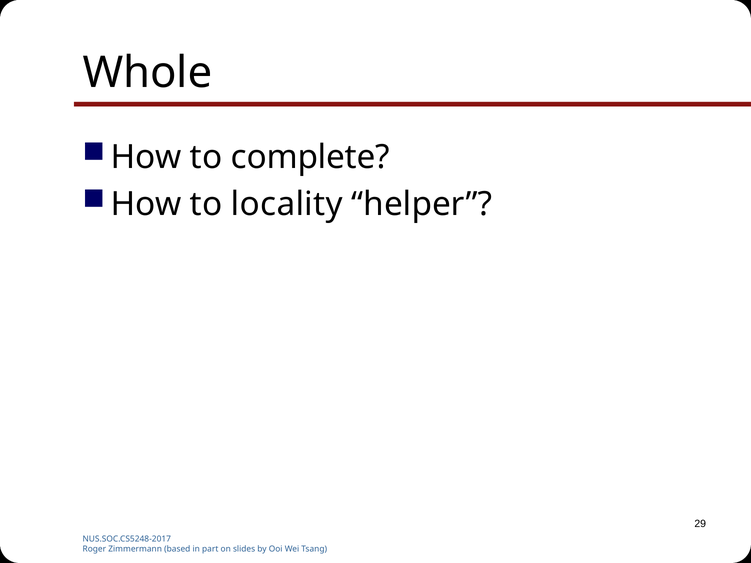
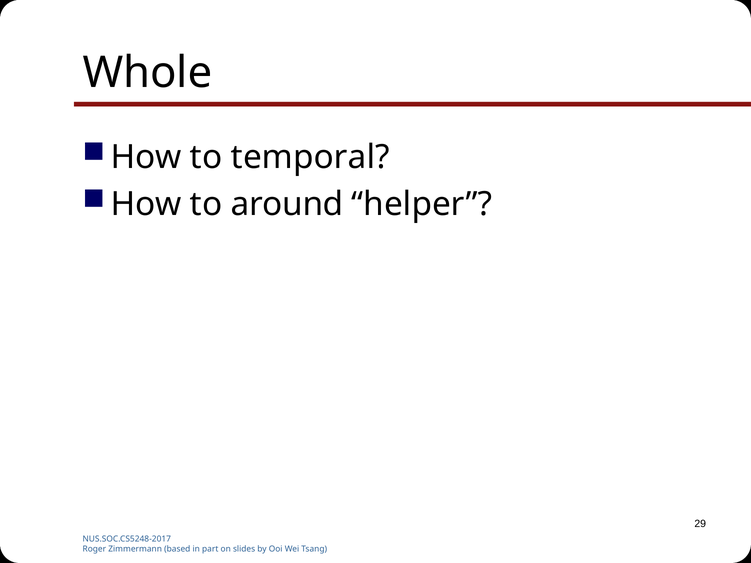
complete: complete -> temporal
locality: locality -> around
